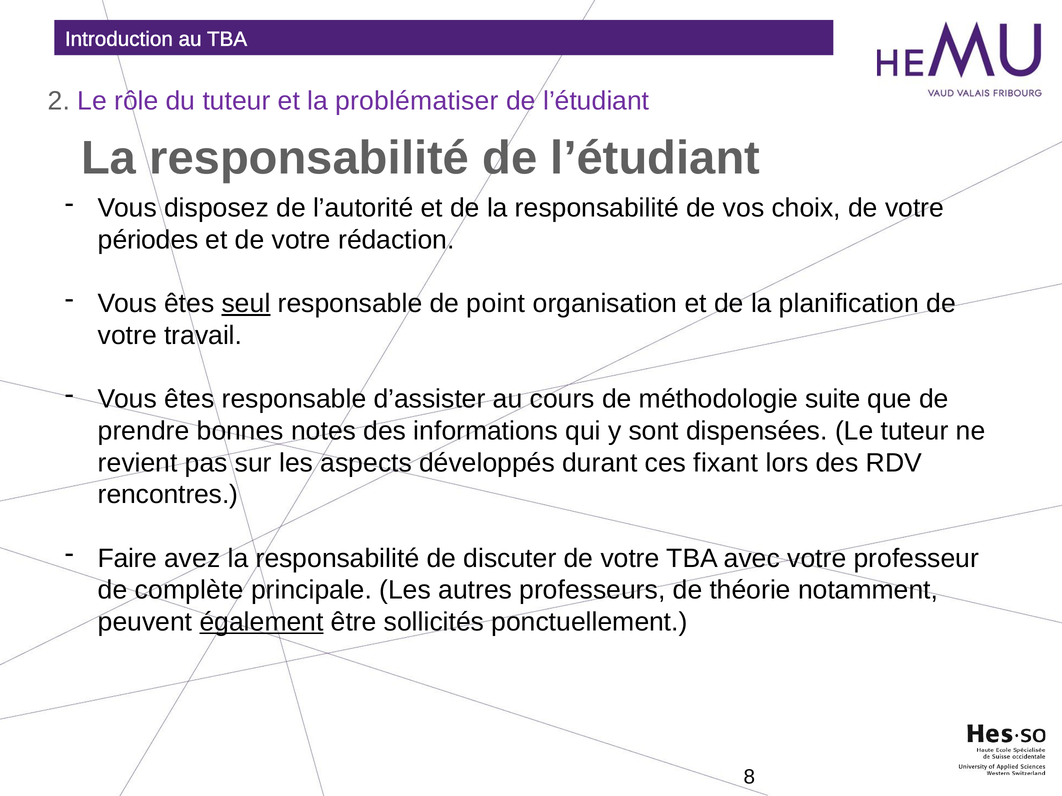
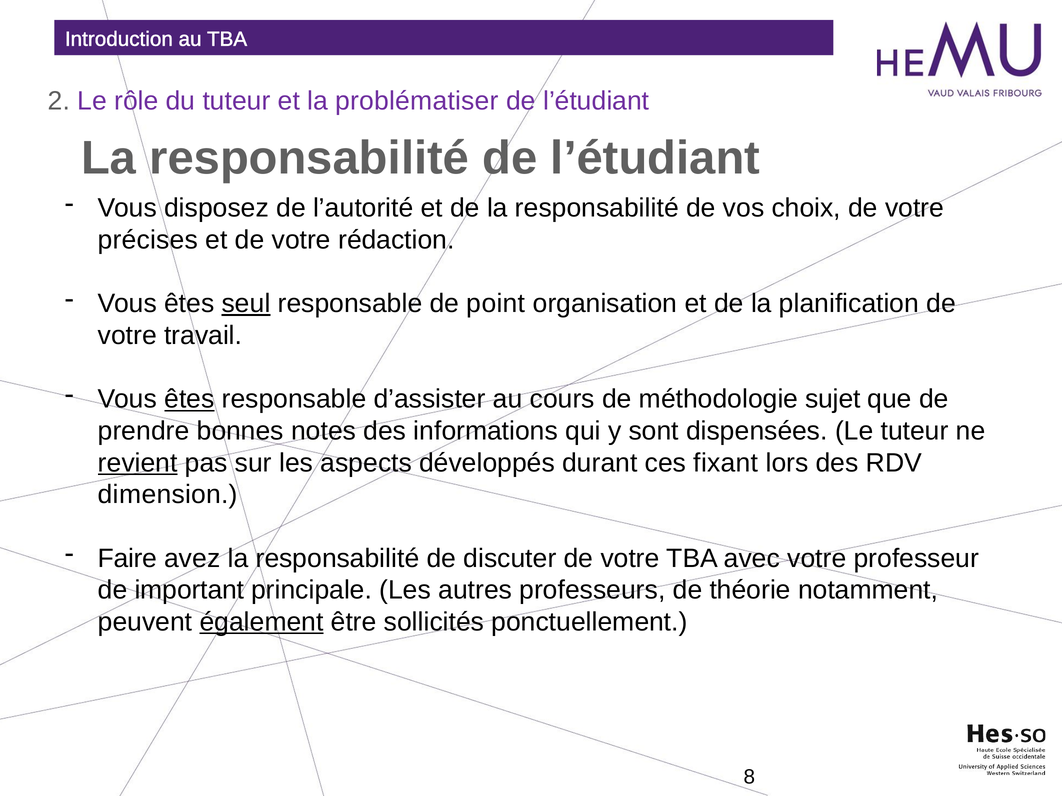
périodes: périodes -> précises
êtes at (189, 399) underline: none -> present
suite: suite -> sujet
revient underline: none -> present
rencontres: rencontres -> dimension
complète: complète -> important
